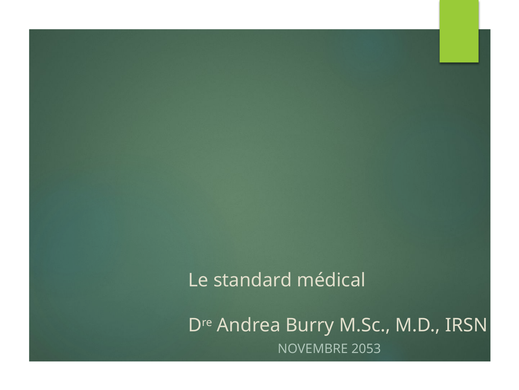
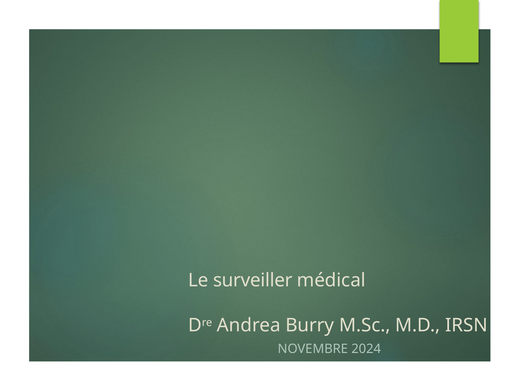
standard: standard -> surveiller
2053: 2053 -> 2024
